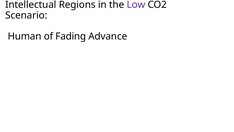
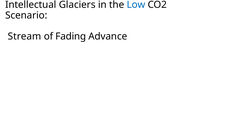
Regions: Regions -> Glaciers
Low colour: purple -> blue
Human: Human -> Stream
